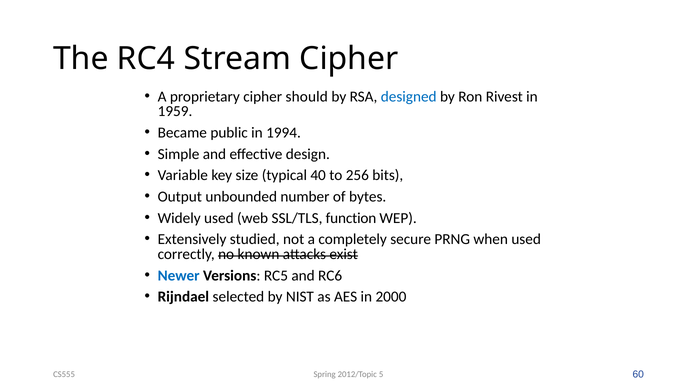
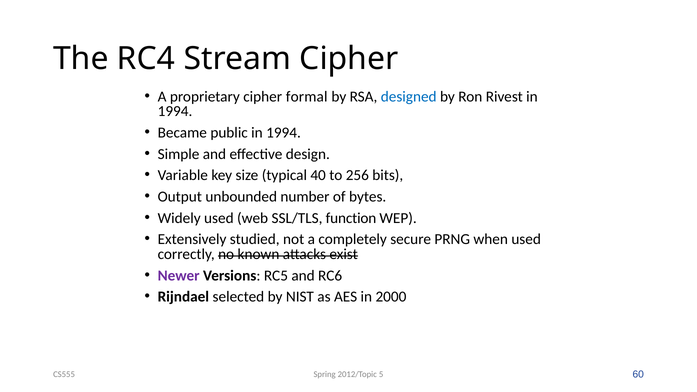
should: should -> formal
1959 at (175, 111): 1959 -> 1994
Newer colour: blue -> purple
